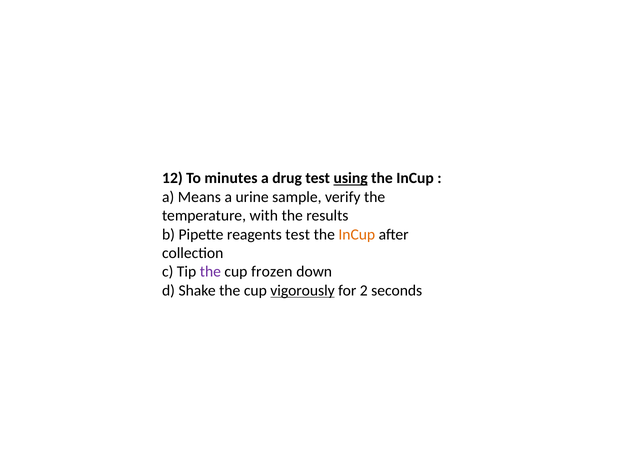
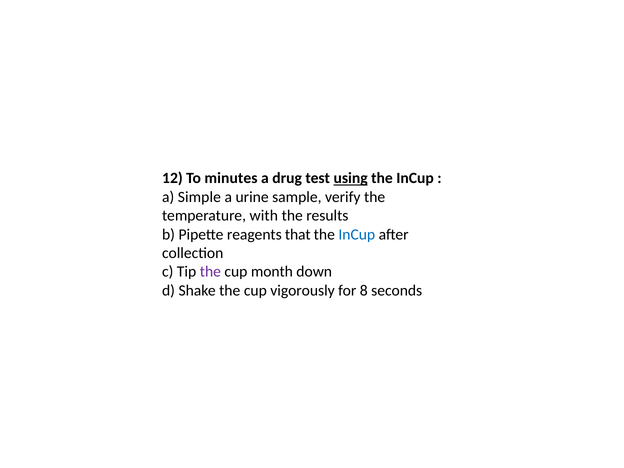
Means: Means -> Simple
reagents test: test -> that
InCup at (357, 234) colour: orange -> blue
frozen: frozen -> month
vigorously underline: present -> none
2: 2 -> 8
